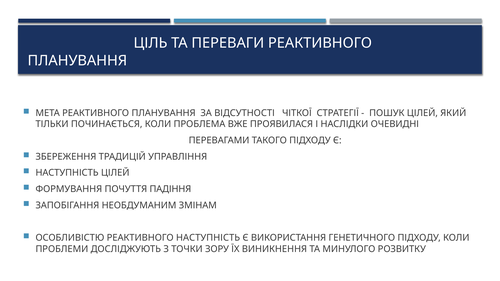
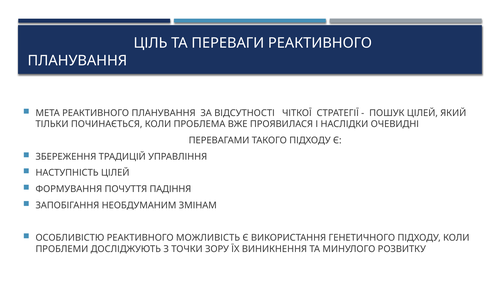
РЕАКТИВНОГО НАСТУПНІСТЬ: НАСТУПНІСТЬ -> МОЖЛИВІСТЬ
